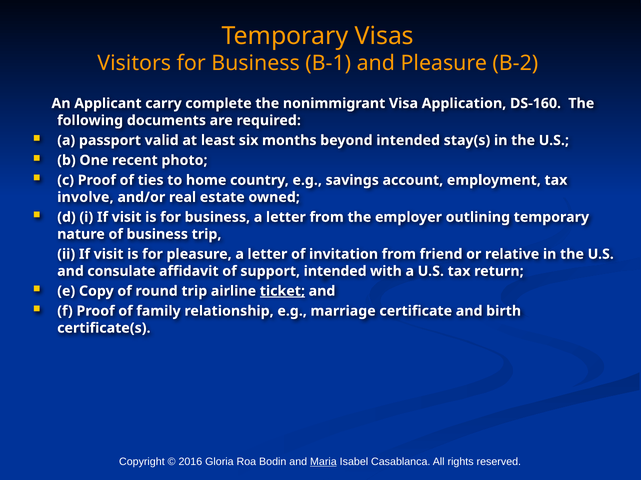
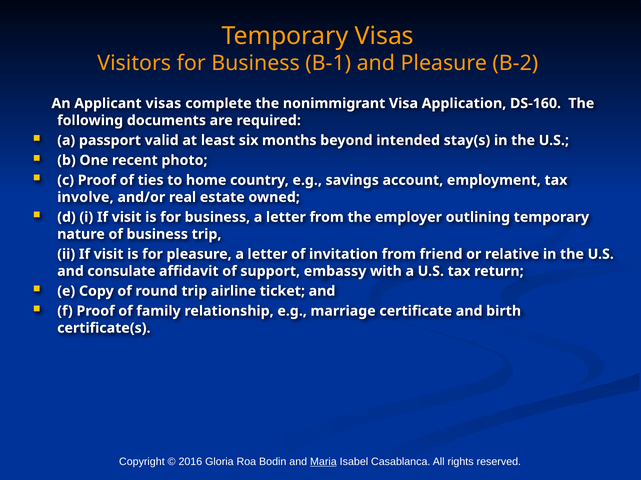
Applicant carry: carry -> visas
support intended: intended -> embassy
ticket underline: present -> none
